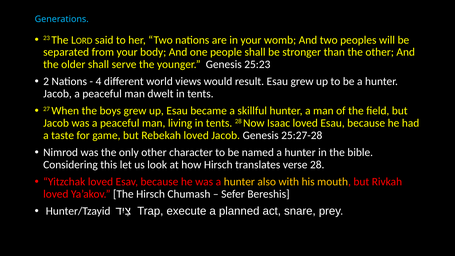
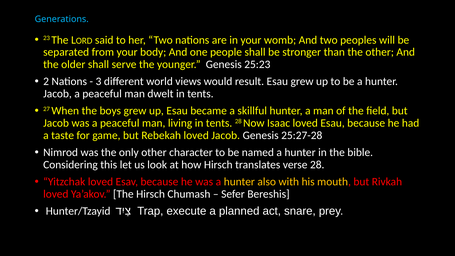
4: 4 -> 3
